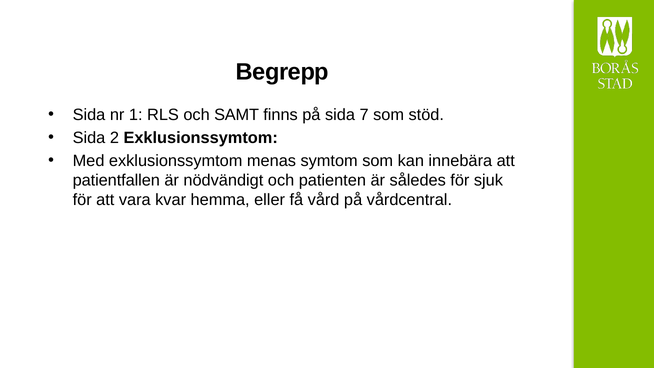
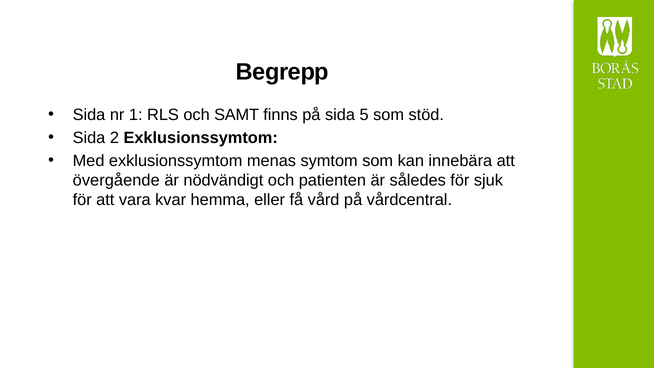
7: 7 -> 5
patientfallen: patientfallen -> övergående
